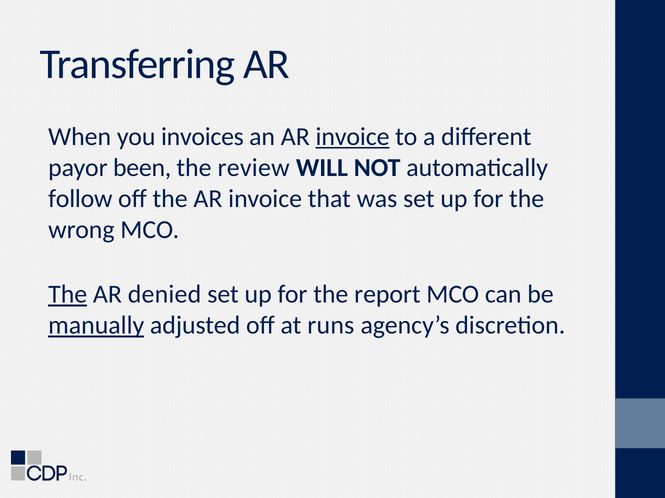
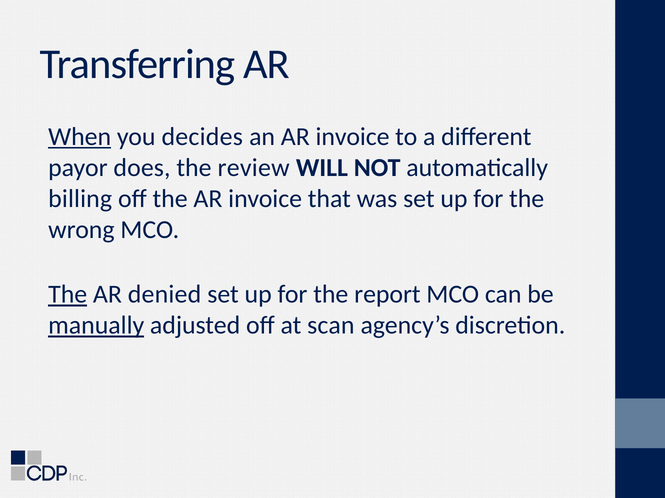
When underline: none -> present
invoices: invoices -> decides
invoice at (353, 137) underline: present -> none
been: been -> does
follow: follow -> billing
runs: runs -> scan
